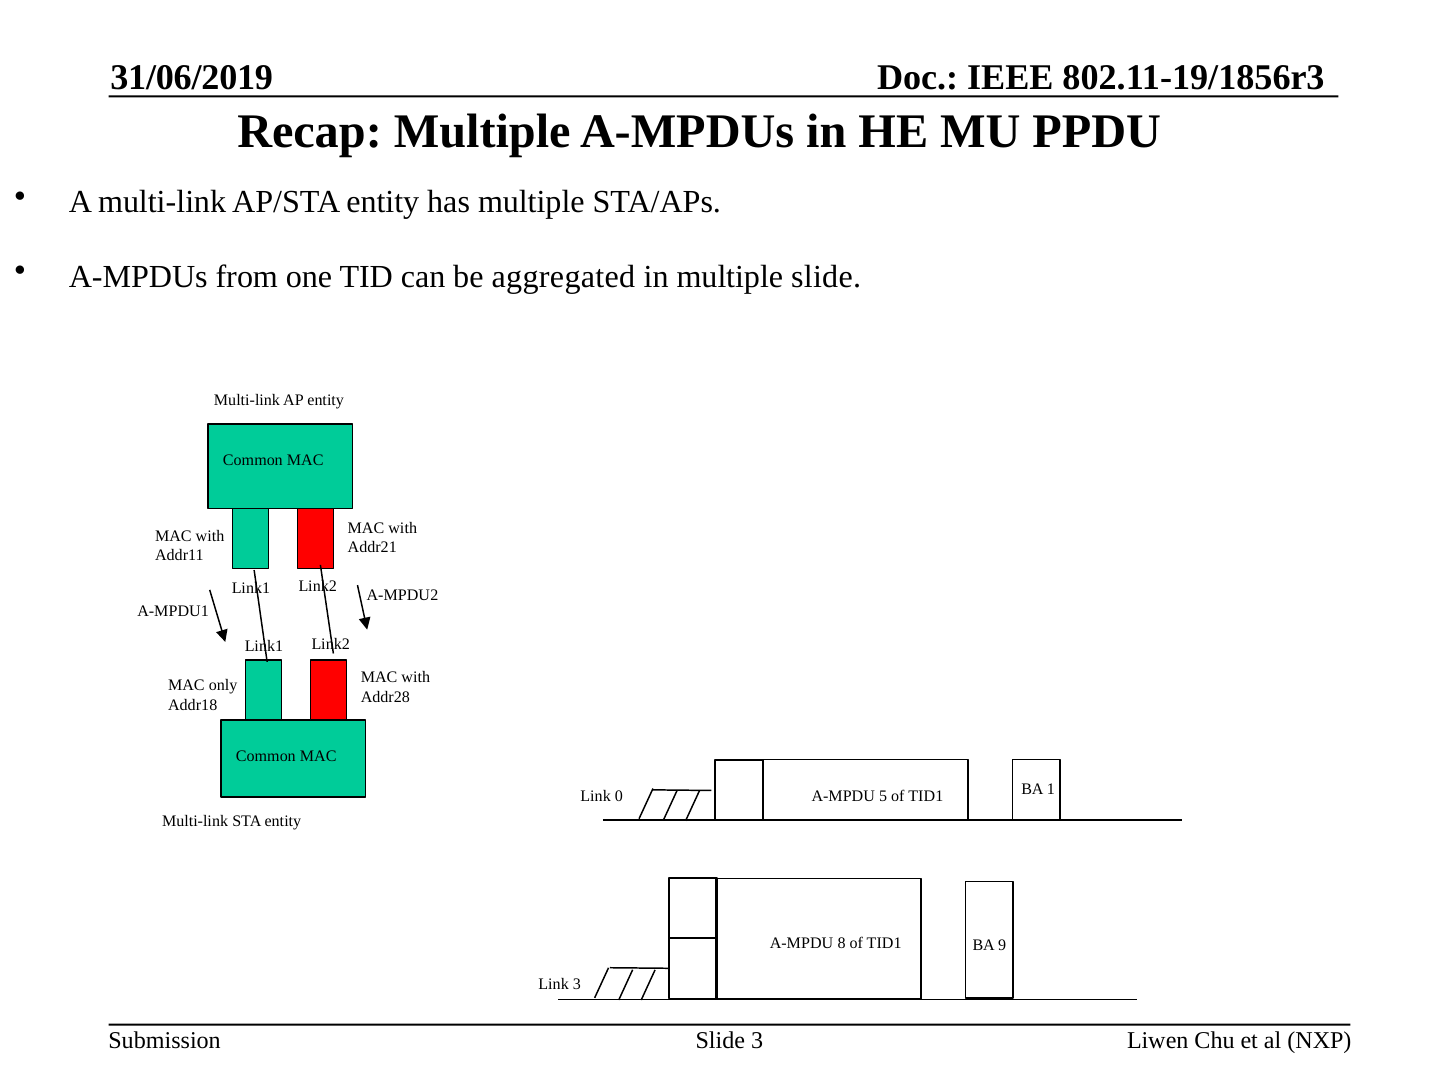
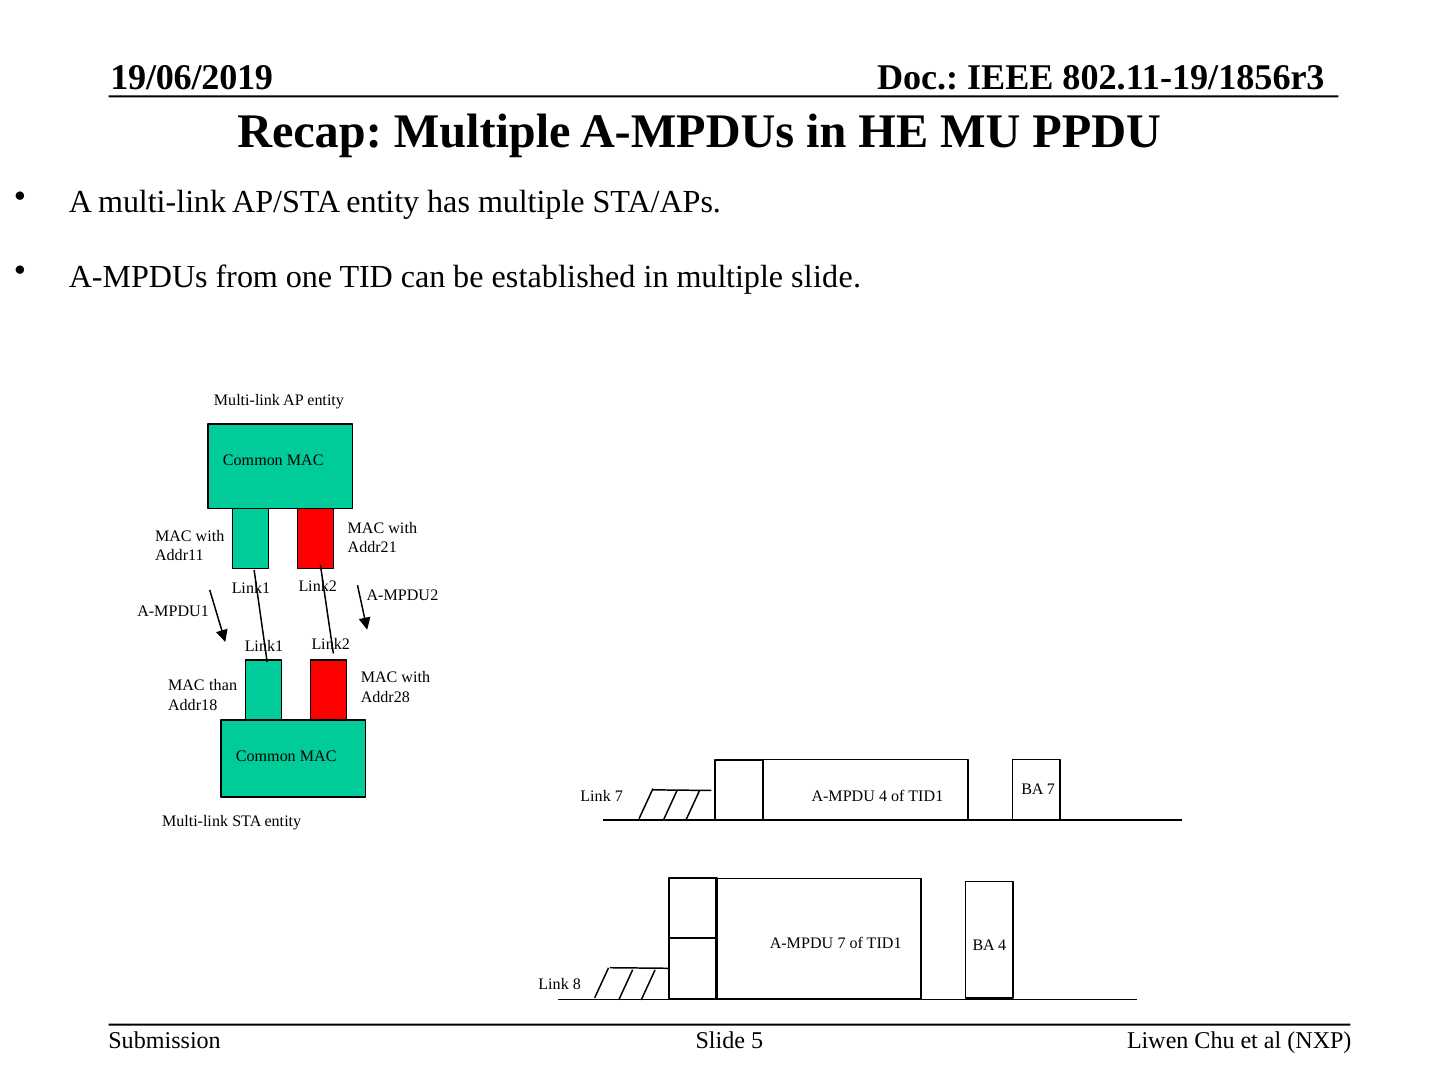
31/06/2019: 31/06/2019 -> 19/06/2019
aggregated: aggregated -> established
only: only -> than
A-MPDU 5: 5 -> 4
BA 1: 1 -> 7
Link 0: 0 -> 7
A-MPDU 8: 8 -> 7
BA 9: 9 -> 4
Link 3: 3 -> 8
Slide 3: 3 -> 5
